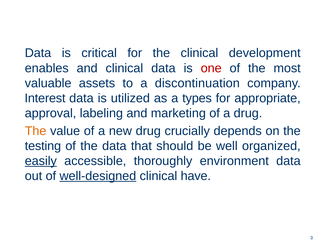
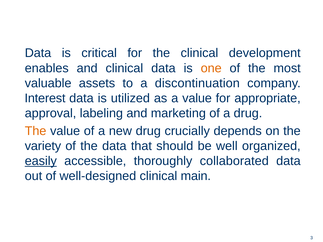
one colour: red -> orange
a types: types -> value
testing: testing -> variety
environment: environment -> collaborated
well-designed underline: present -> none
have: have -> main
